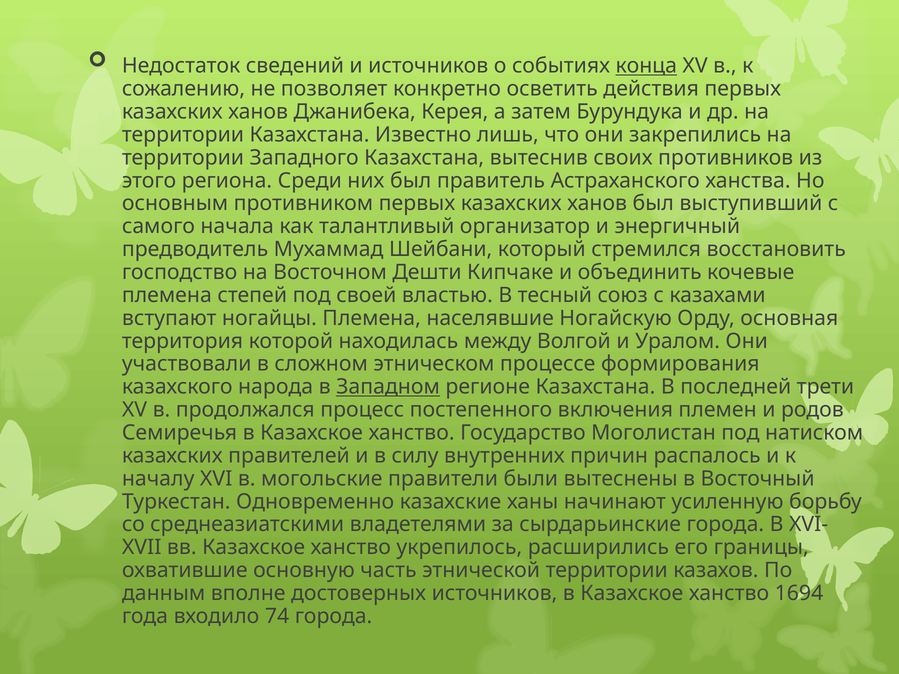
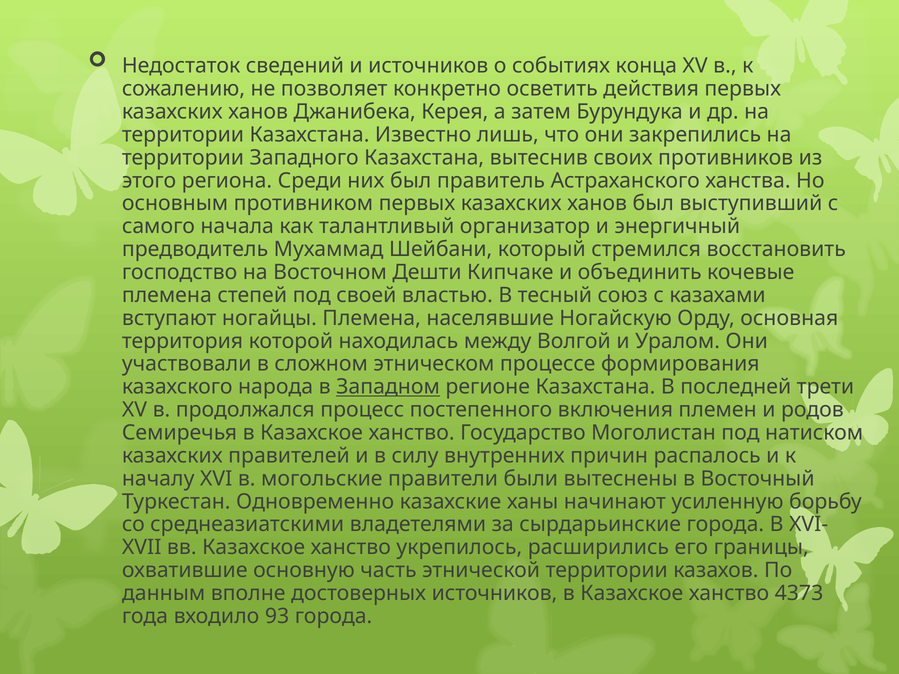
конца underline: present -> none
1694: 1694 -> 4373
74: 74 -> 93
